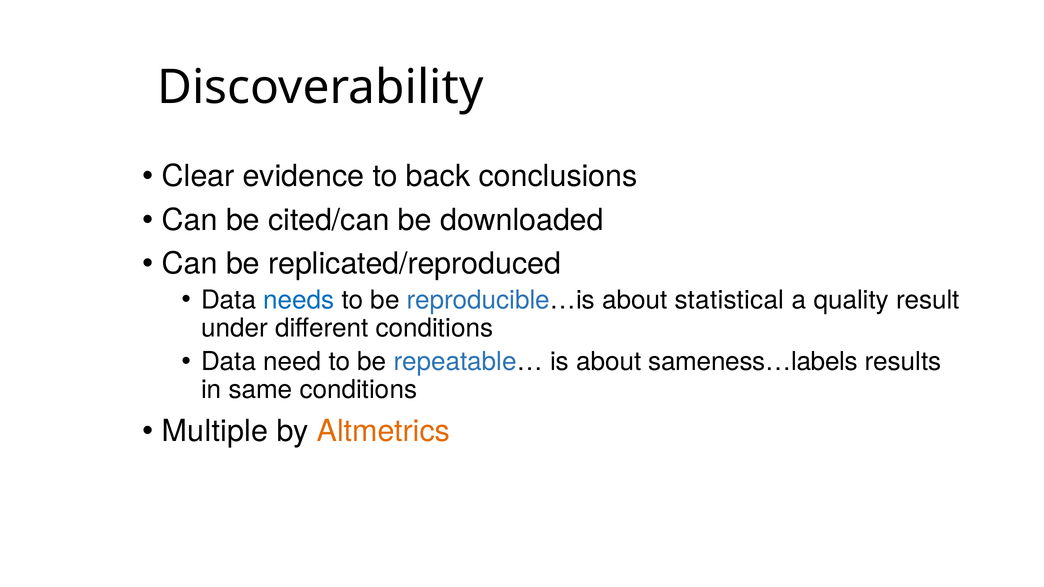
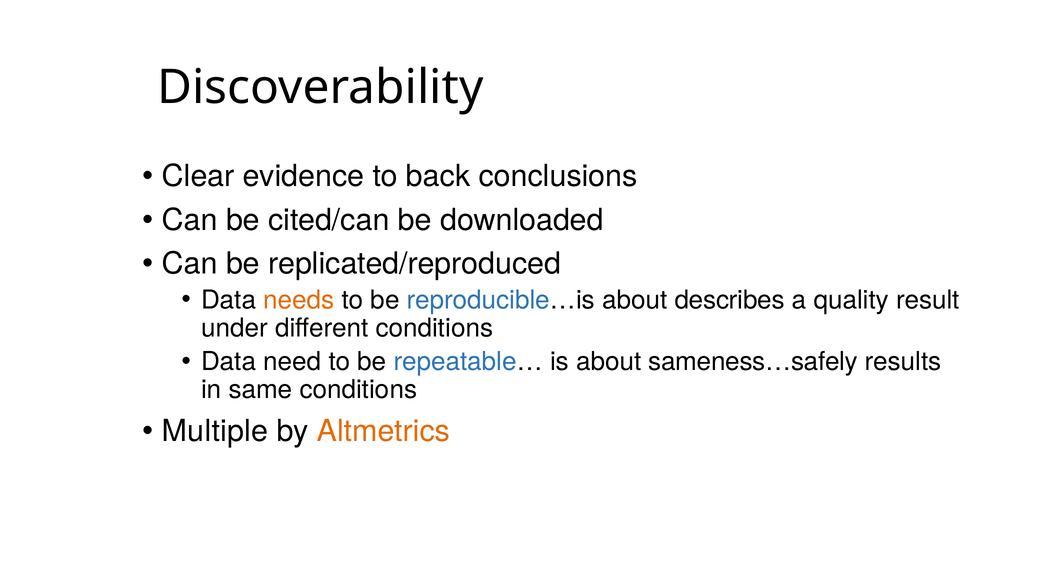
needs colour: blue -> orange
statistical: statistical -> describes
sameness…labels: sameness…labels -> sameness…safely
